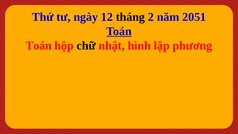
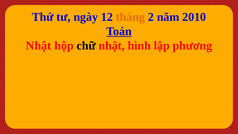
tháng colour: black -> orange
2051: 2051 -> 2010
Toán at (39, 46): Toán -> Nhật
